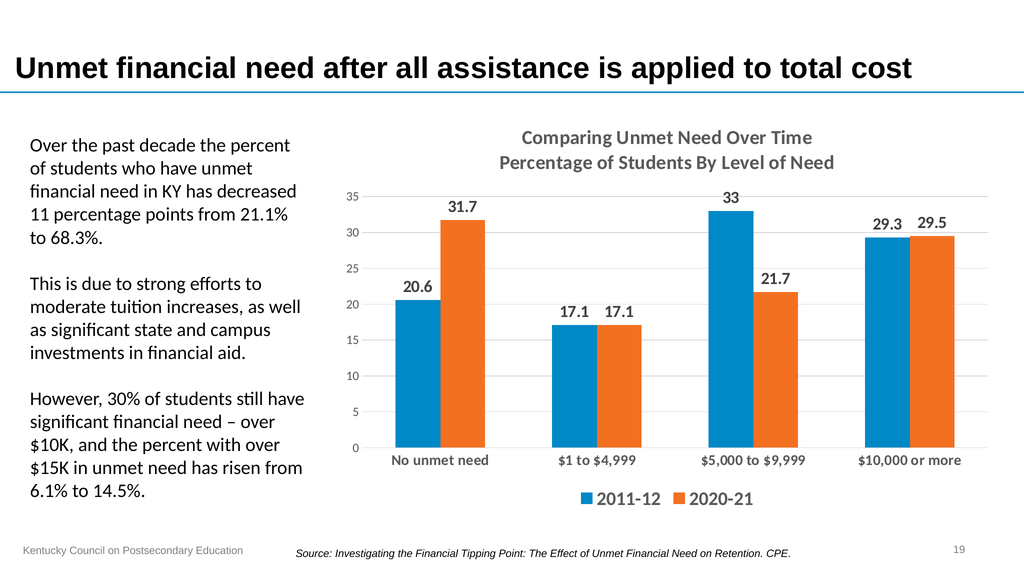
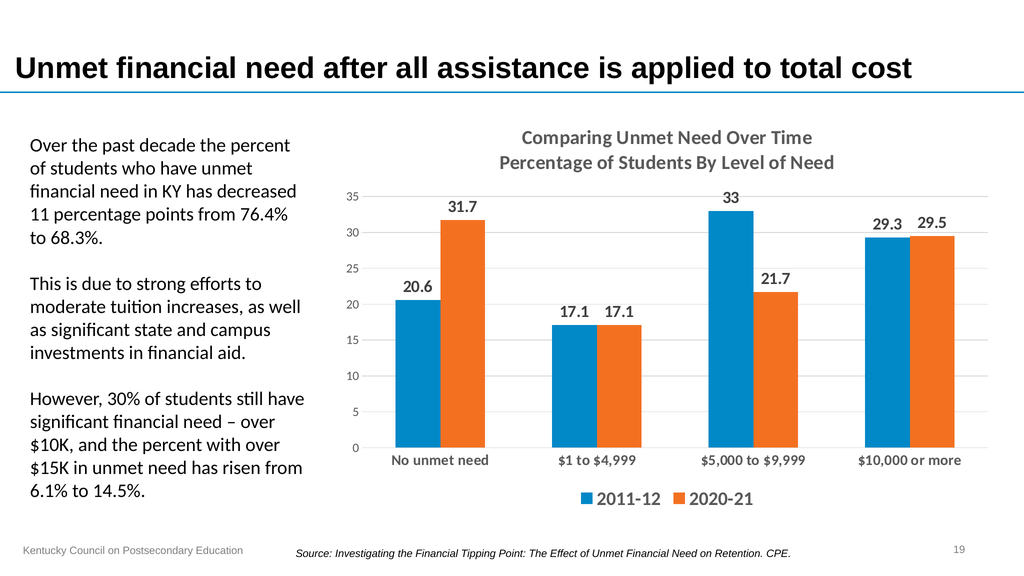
21.1%: 21.1% -> 76.4%
